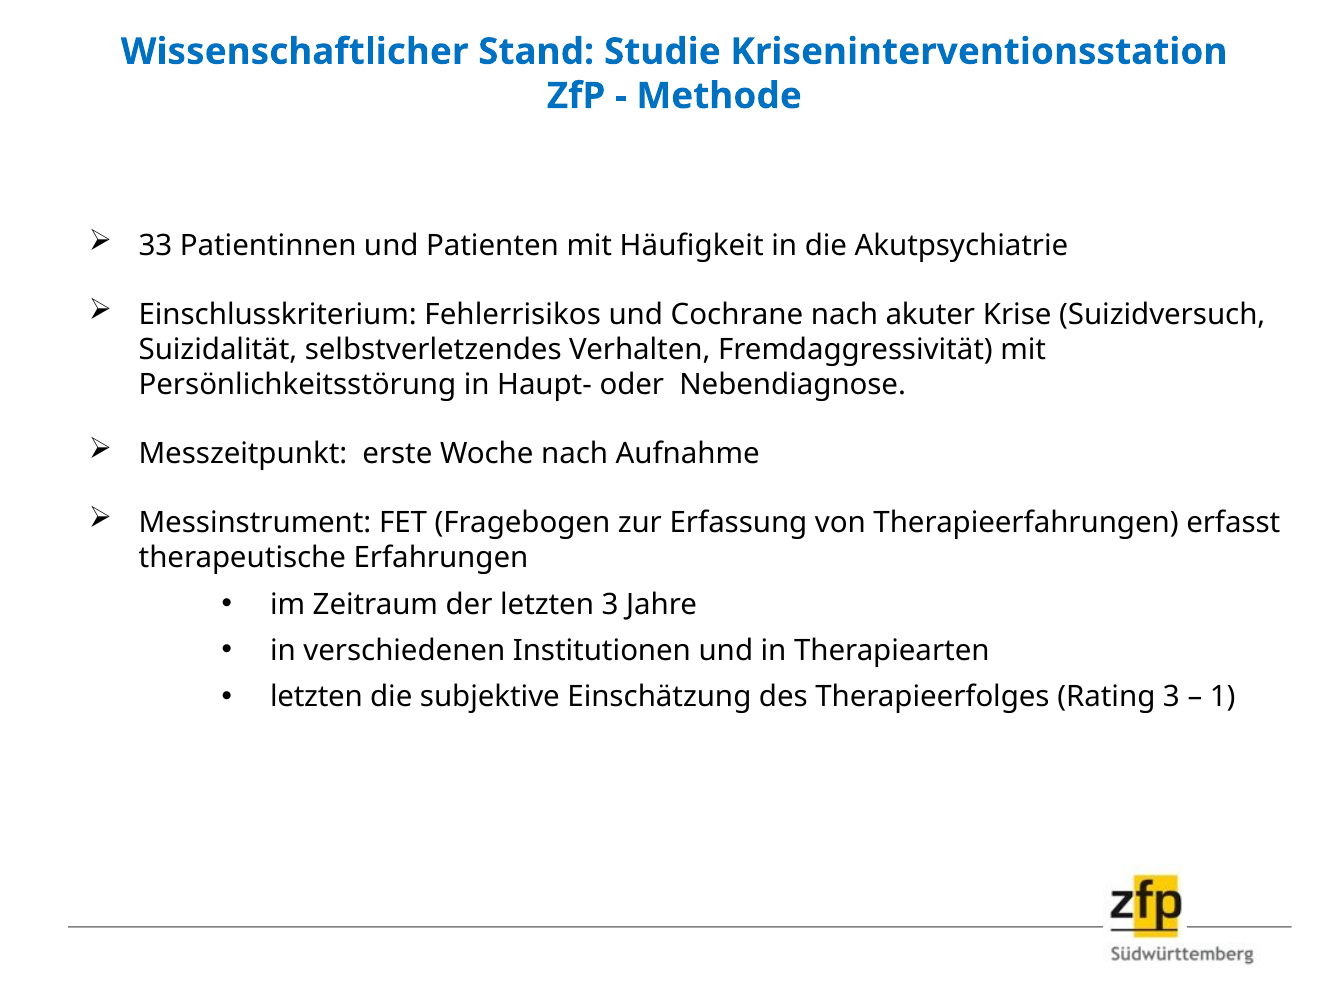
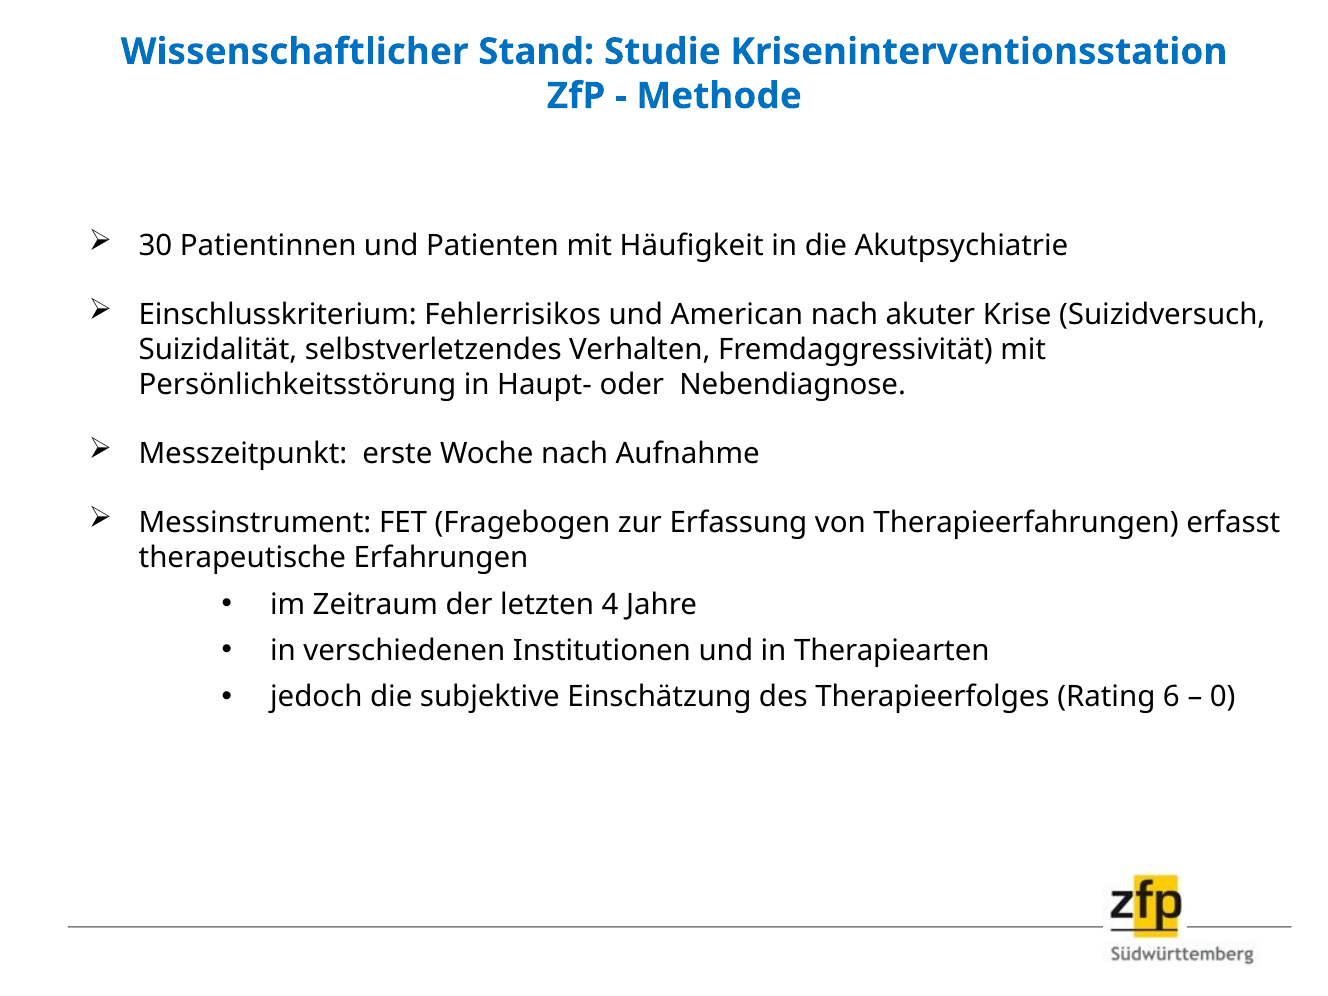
33: 33 -> 30
Cochrane: Cochrane -> American
letzten 3: 3 -> 4
letzten at (316, 697): letzten -> jedoch
Rating 3: 3 -> 6
1: 1 -> 0
